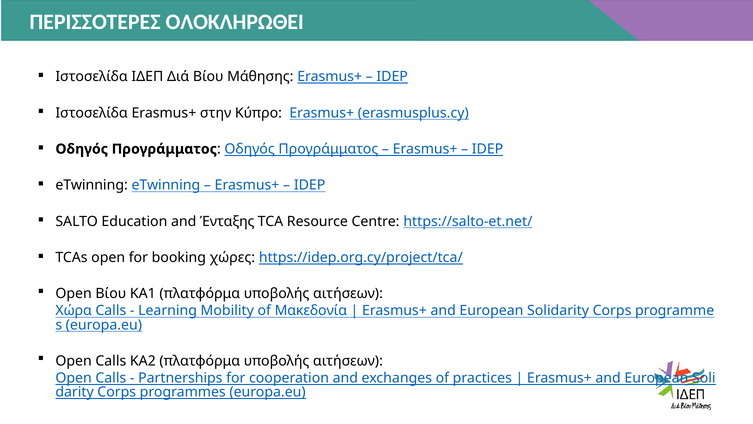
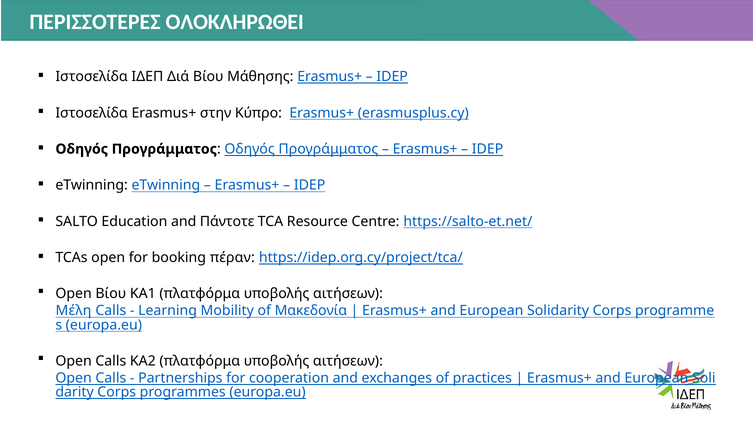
Ένταξης: Ένταξης -> Πάντοτε
χώρες: χώρες -> πέραν
Χώρα: Χώρα -> Μέλη
